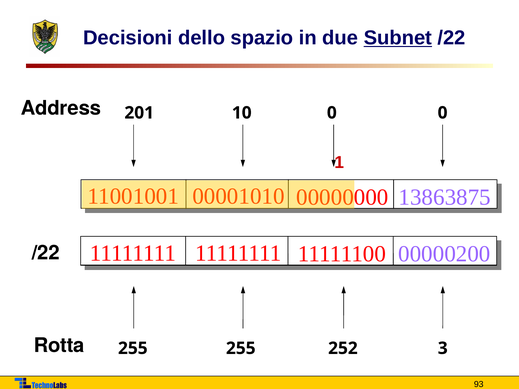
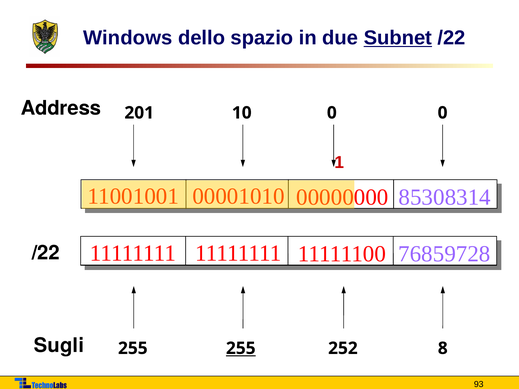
Decisioni: Decisioni -> Windows
13863875: 13863875 -> 85308314
00000200: 00000200 -> 76859728
Rotta: Rotta -> Sugli
255 at (241, 348) underline: none -> present
3: 3 -> 8
